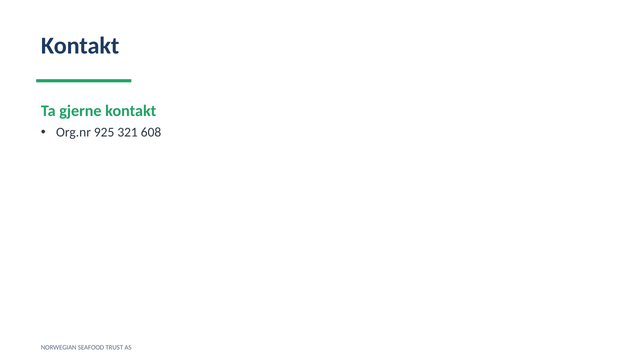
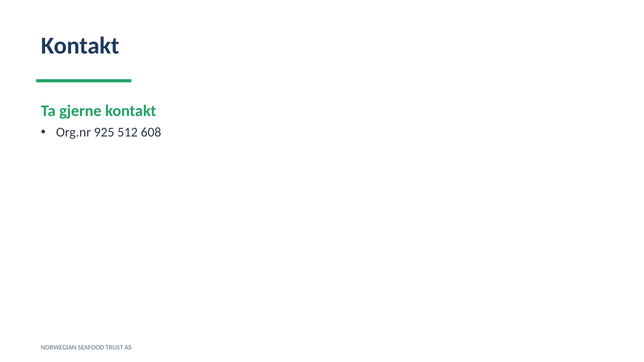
321: 321 -> 512
